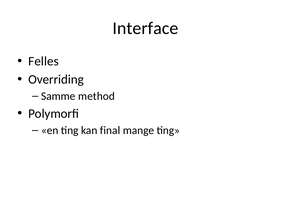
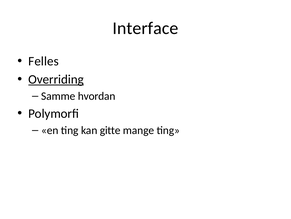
Overriding underline: none -> present
method: method -> hvordan
final: final -> gitte
